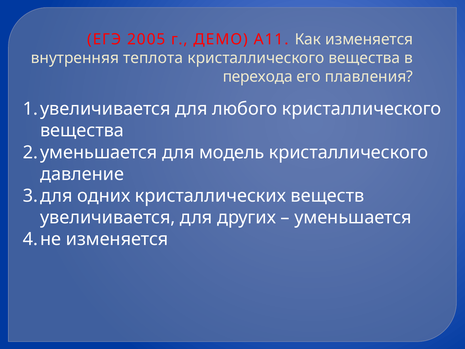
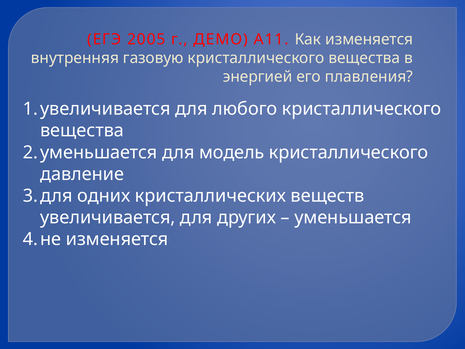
теплота: теплота -> газовую
перехода: перехода -> энергией
